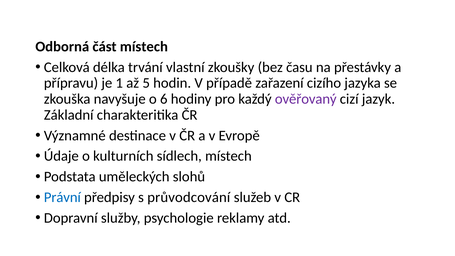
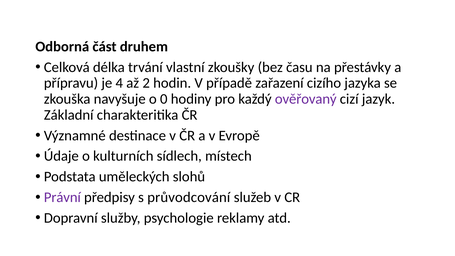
část místech: místech -> druhem
1: 1 -> 4
5: 5 -> 2
6: 6 -> 0
Právní colour: blue -> purple
